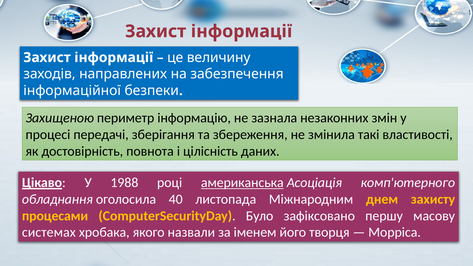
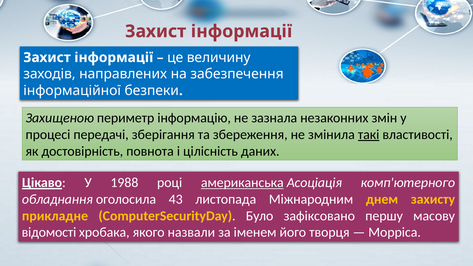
такі underline: none -> present
40: 40 -> 43
процесами: процесами -> прикладне
системах: системах -> відомості
